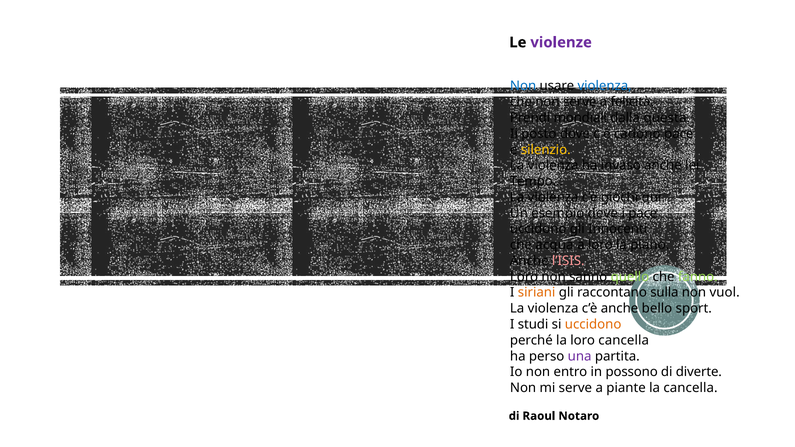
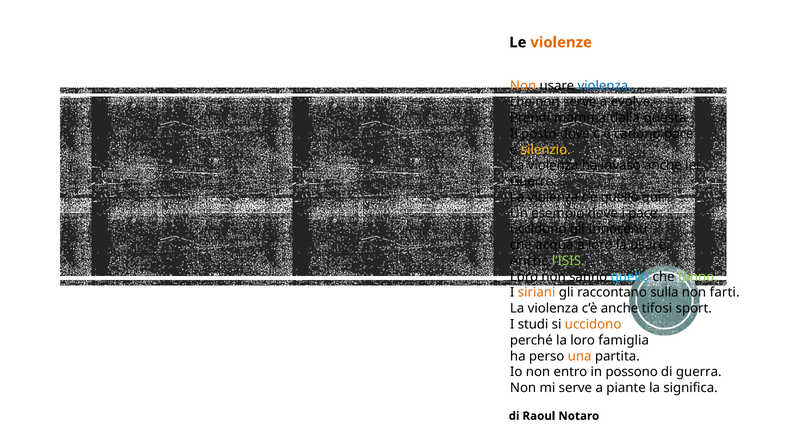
violenze colour: purple -> orange
Non at (523, 86) colour: blue -> orange
felicità: felicità -> evolve
mondiali: mondiali -> mamma
Tempo…: Tempo… -> Guerre…
c’è giochi: giochi -> quello
la piano: piano -> usare
l’ISIS colour: pink -> light green
quello at (630, 277) colour: light green -> light blue
vuol: vuol -> farti
bello: bello -> tifosi
loro cancella: cancella -> famiglia
una colour: purple -> orange
diverte: diverte -> guerra
la cancella: cancella -> significa
